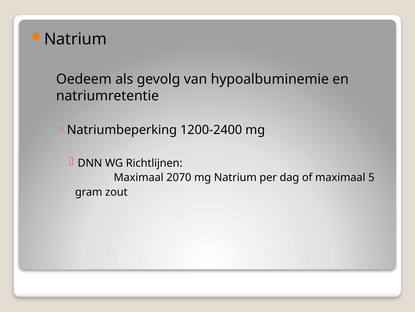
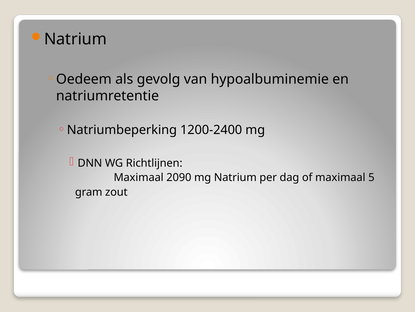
2070: 2070 -> 2090
